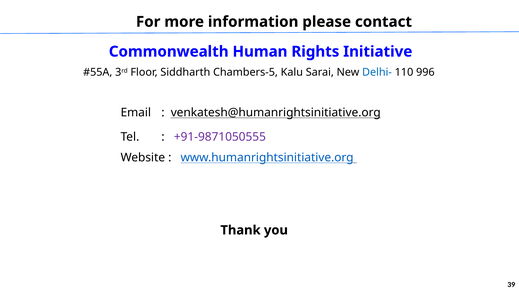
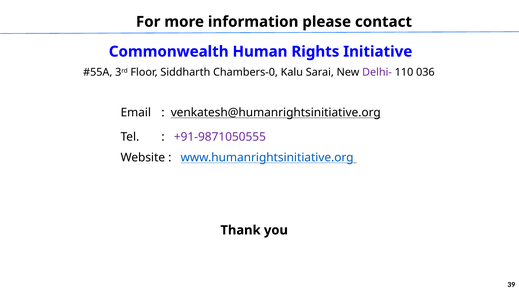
Chambers-5: Chambers-5 -> Chambers-0
Delhi- colour: blue -> purple
996: 996 -> 036
